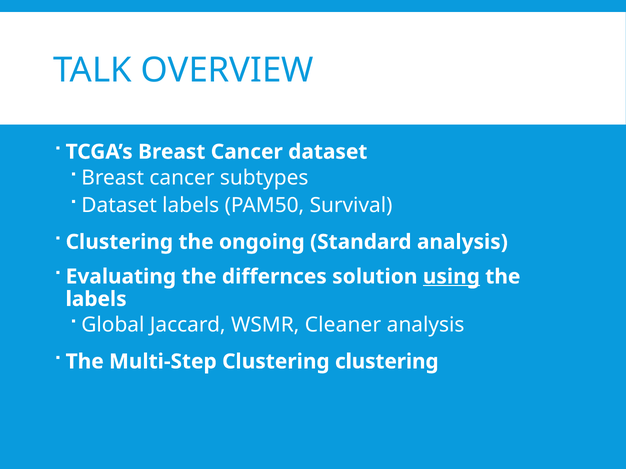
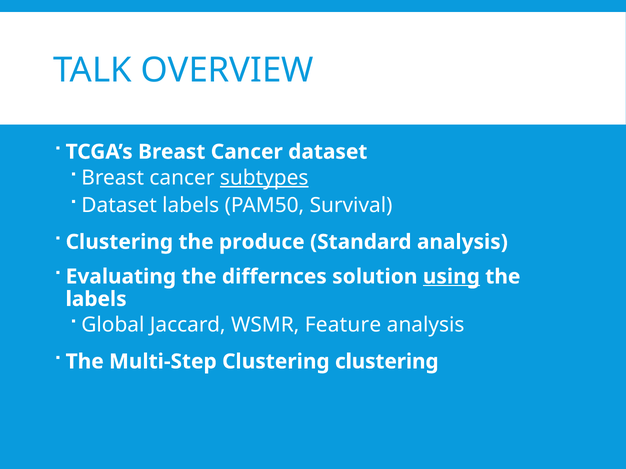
subtypes underline: none -> present
ongoing: ongoing -> produce
Cleaner: Cleaner -> Feature
